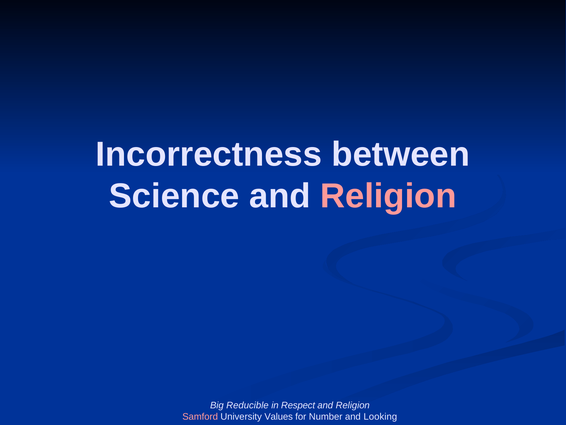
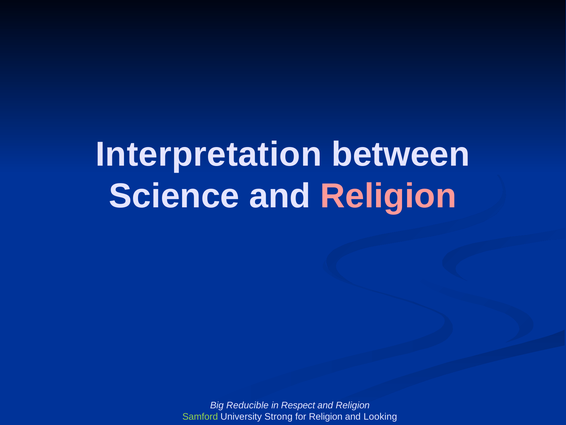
Incorrectness: Incorrectness -> Interpretation
Samford colour: pink -> light green
Values: Values -> Strong
for Number: Number -> Religion
